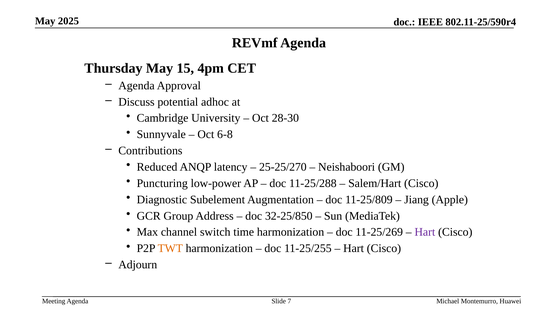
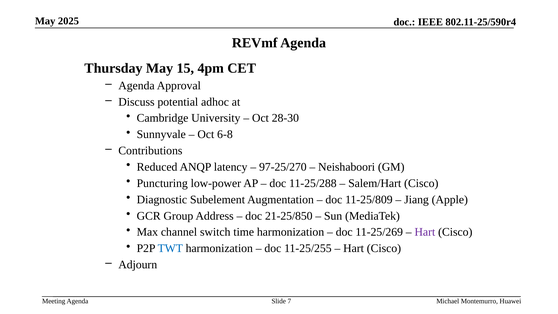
25-25/270: 25-25/270 -> 97-25/270
32-25/850: 32-25/850 -> 21-25/850
TWT colour: orange -> blue
